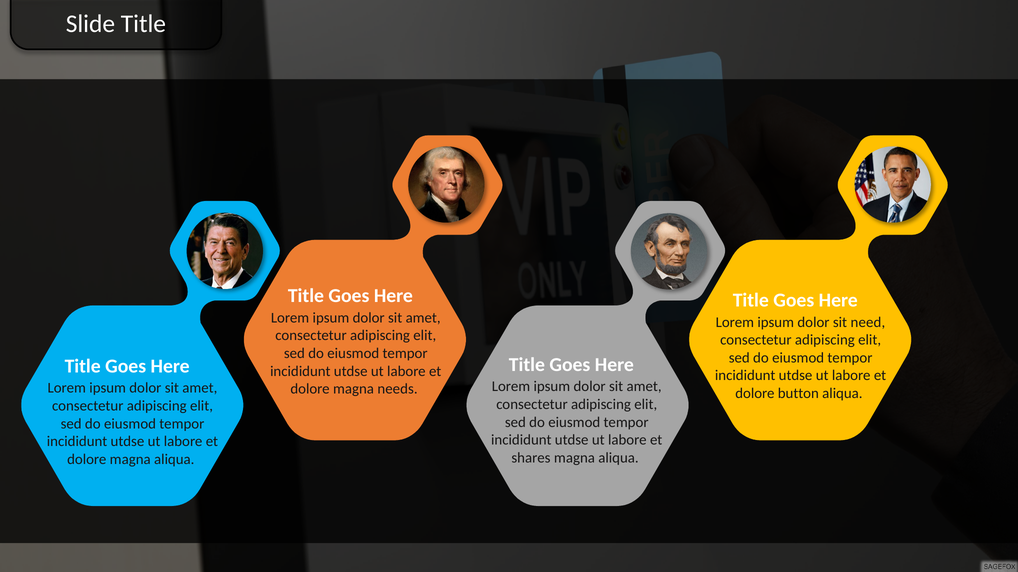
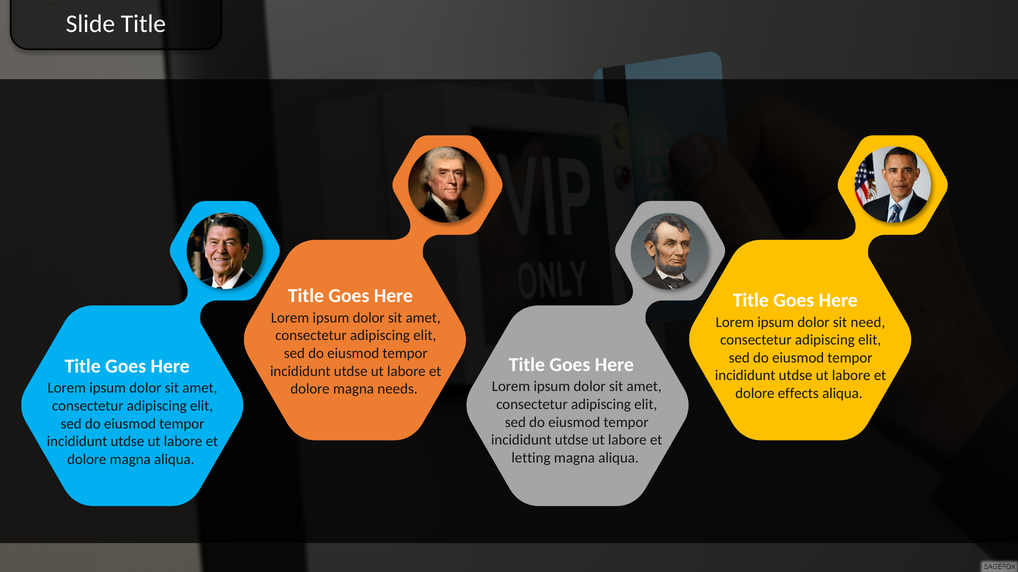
button: button -> effects
shares: shares -> letting
